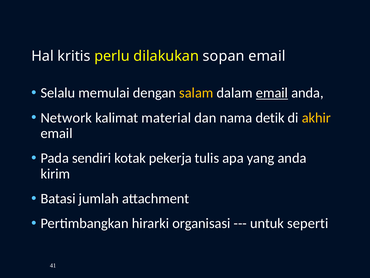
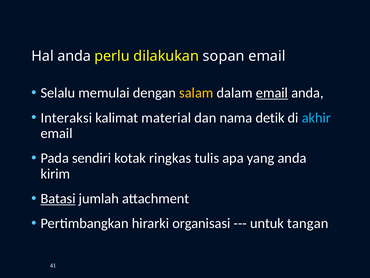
Hal kritis: kritis -> anda
Network: Network -> Interaksi
akhir colour: yellow -> light blue
pekerja: pekerja -> ringkas
Batasi underline: none -> present
seperti: seperti -> tangan
